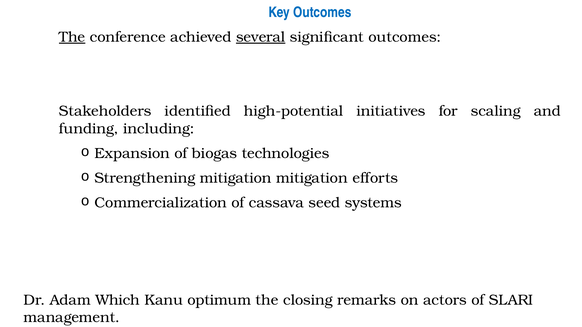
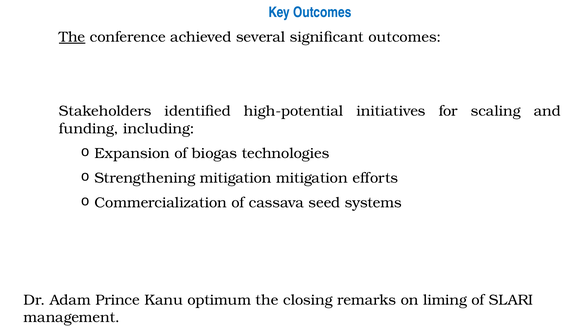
several underline: present -> none
Which: Which -> Prince
actors: actors -> liming
